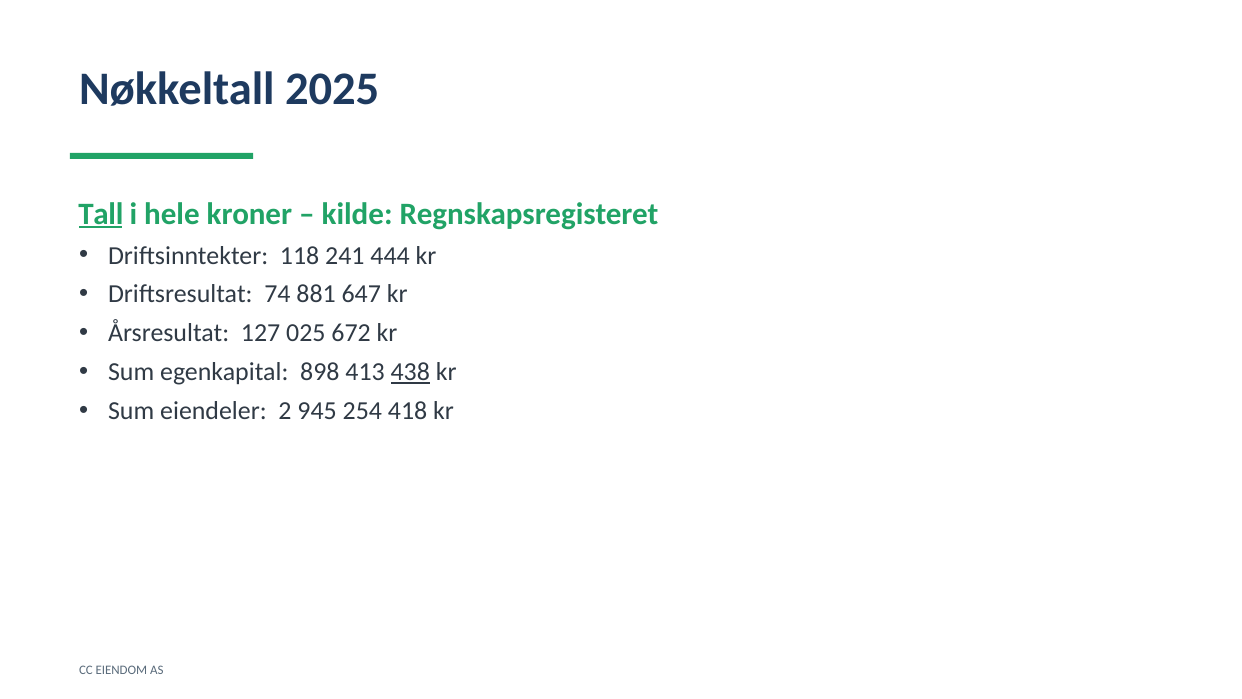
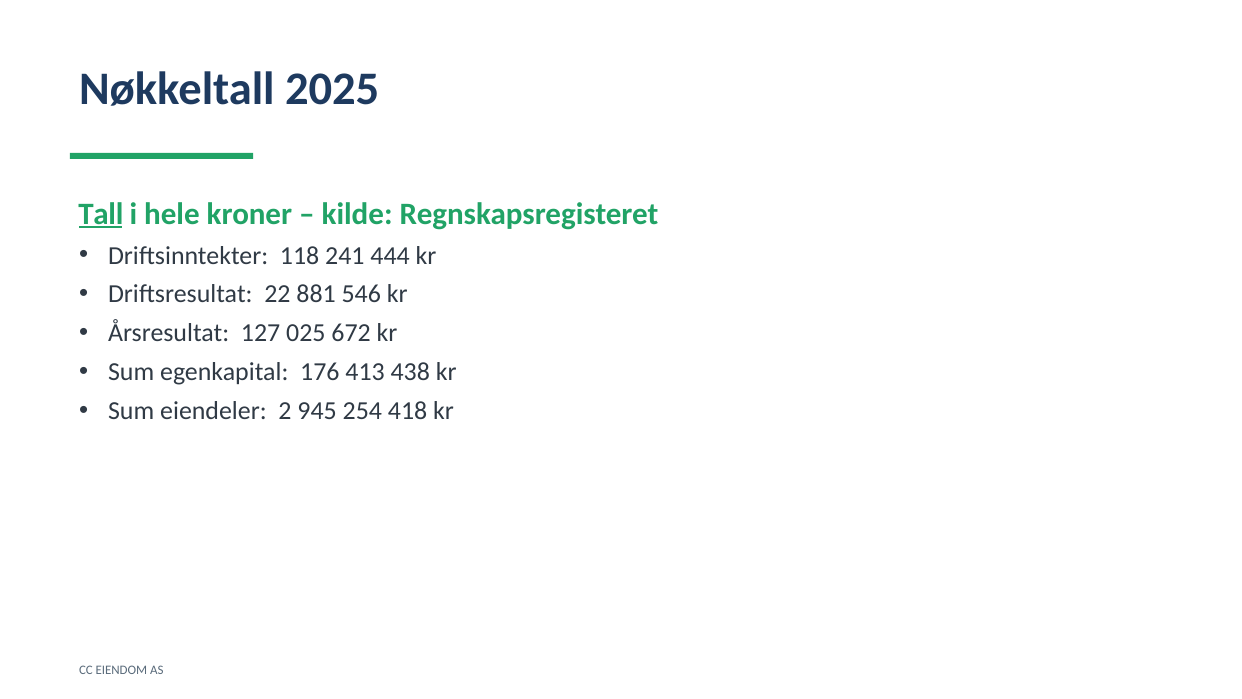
74: 74 -> 22
647: 647 -> 546
898: 898 -> 176
438 underline: present -> none
